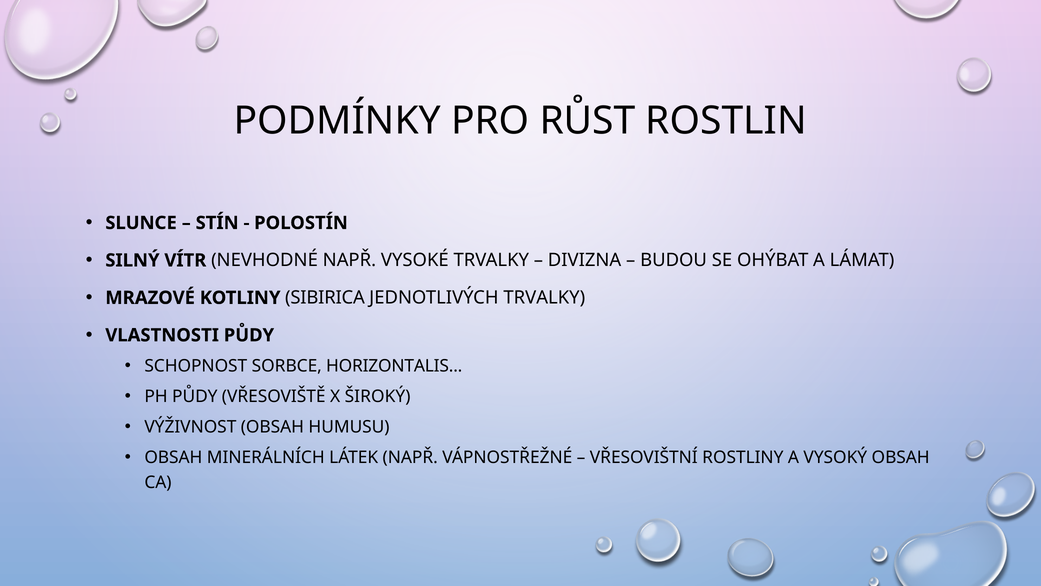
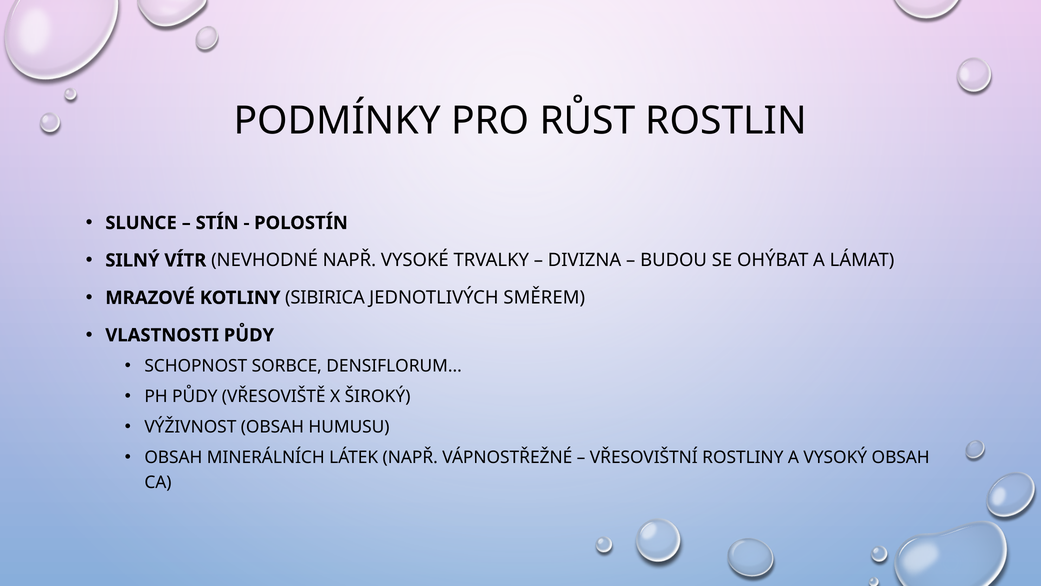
JEDNOTLIVÝCH TRVALKY: TRVALKY -> SMĚREM
HORIZONTALIS: HORIZONTALIS -> DENSIFLORUM
